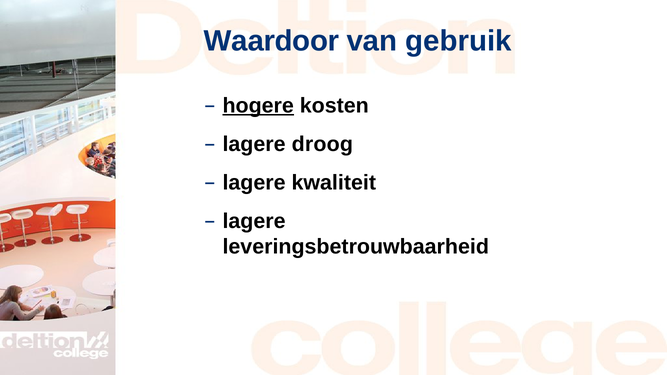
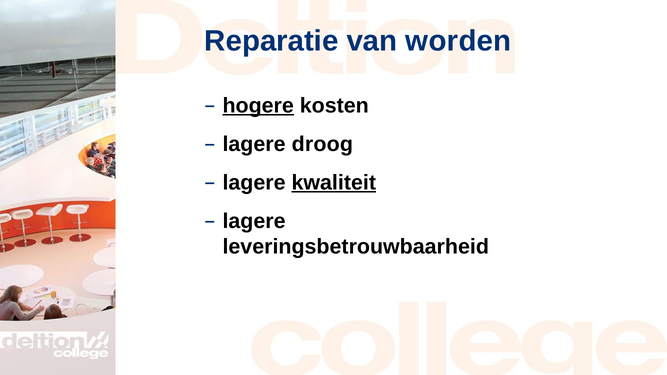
Waardoor: Waardoor -> Reparatie
gebruik: gebruik -> worden
kwaliteit underline: none -> present
